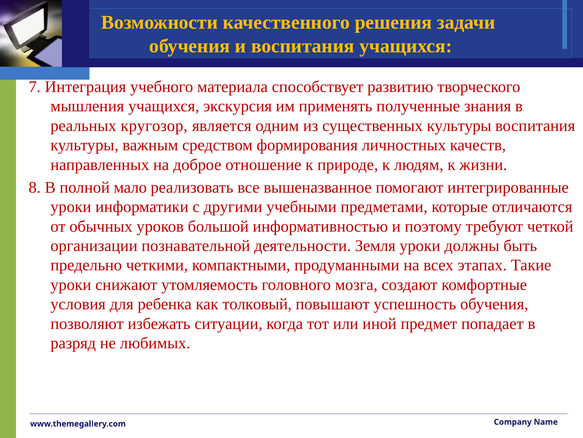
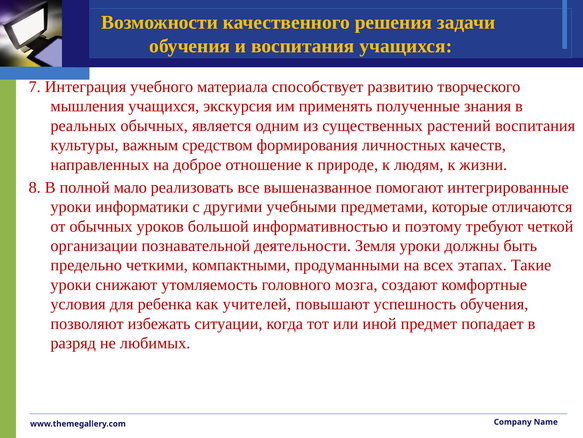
реальных кругозор: кругозор -> обычных
существенных культуры: культуры -> растений
толковый: толковый -> учителей
